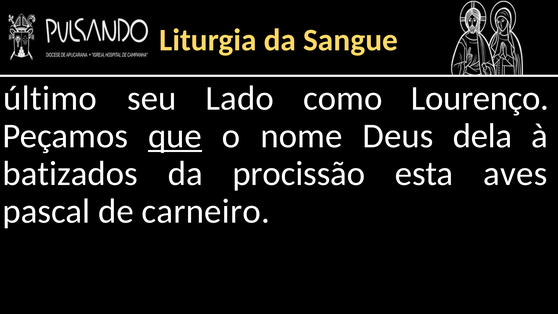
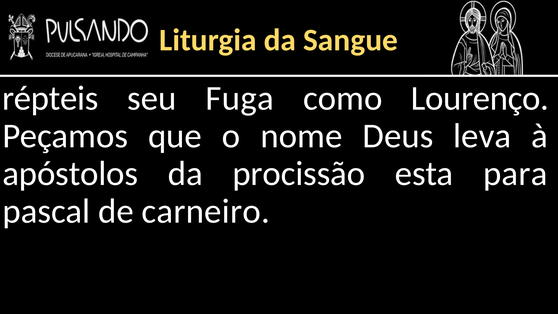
último: último -> répteis
Lado: Lado -> Fuga
que underline: present -> none
dela: dela -> leva
batizados: batizados -> apóstolos
aves: aves -> para
